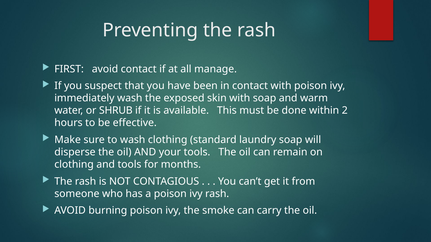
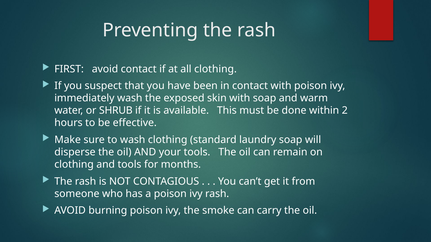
all manage: manage -> clothing
